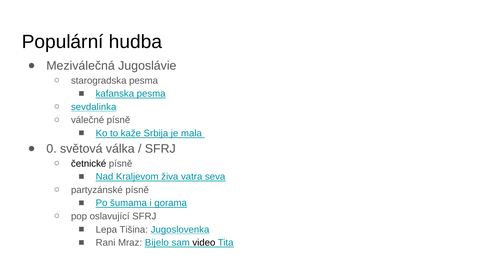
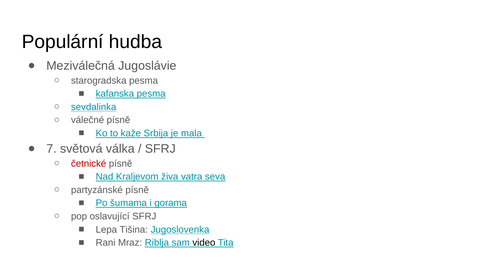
0: 0 -> 7
četnické colour: black -> red
Bijelo: Bijelo -> Riblja
